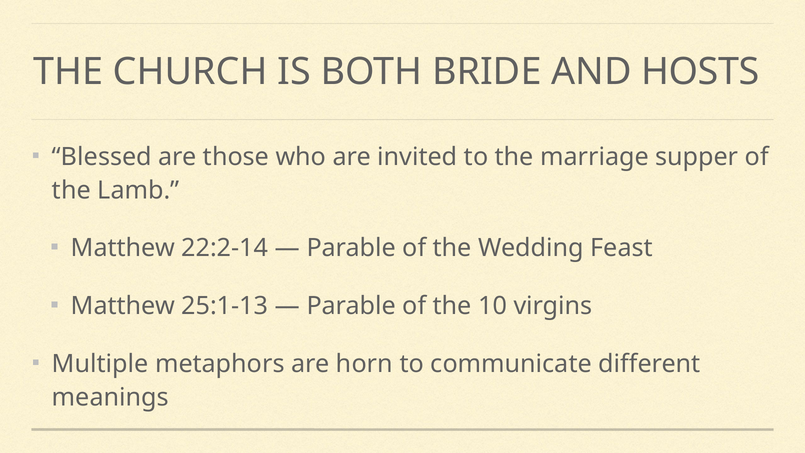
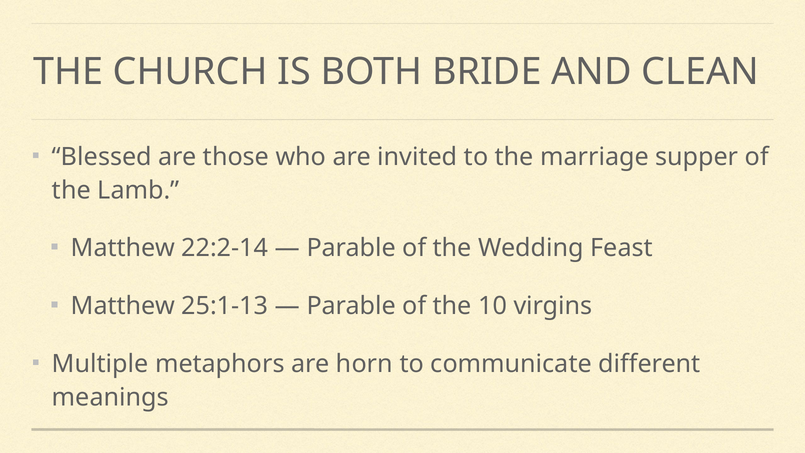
HOSTS: HOSTS -> CLEAN
